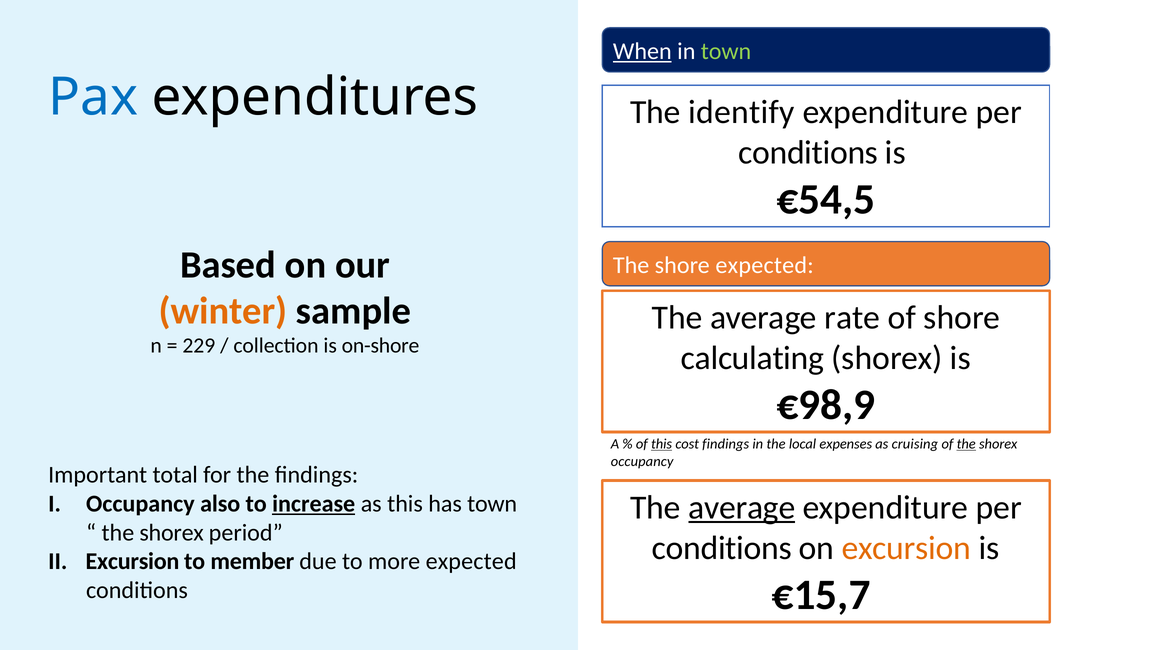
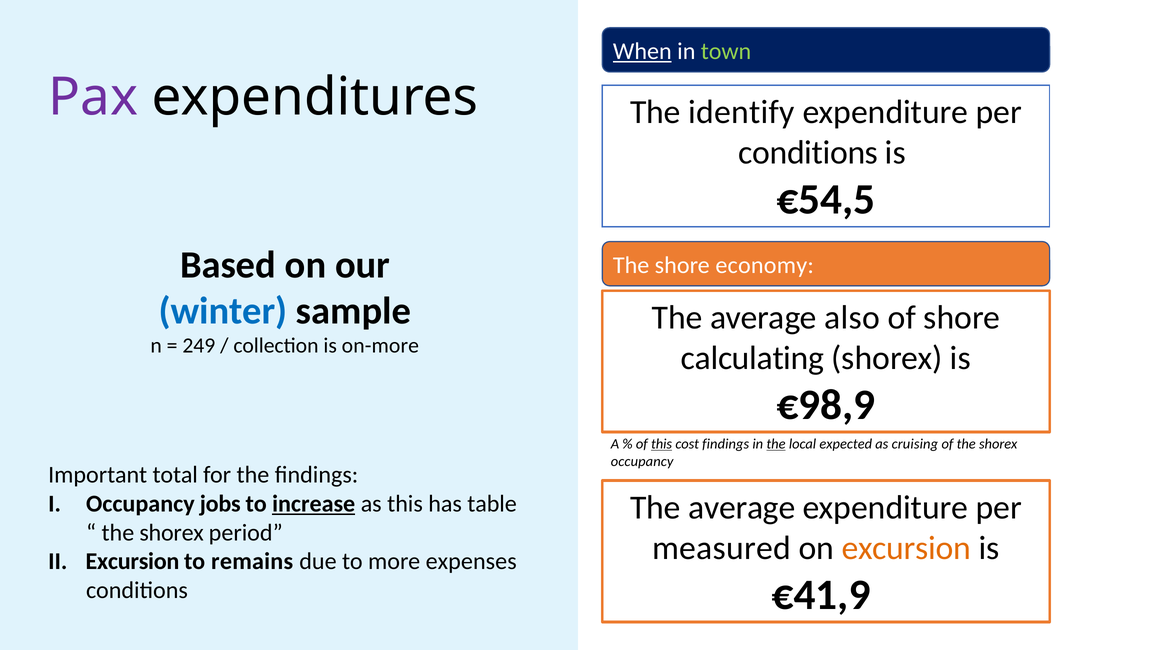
Pax colour: blue -> purple
shore expected: expected -> economy
winter colour: orange -> blue
rate: rate -> also
229: 229 -> 249
on-shore: on-shore -> on-more
the at (776, 444) underline: none -> present
expenses: expenses -> expected
the at (966, 444) underline: present -> none
average at (742, 508) underline: present -> none
also: also -> jobs
has town: town -> table
conditions at (722, 548): conditions -> measured
member: member -> remains
more expected: expected -> expenses
€15,7: €15,7 -> €41,9
